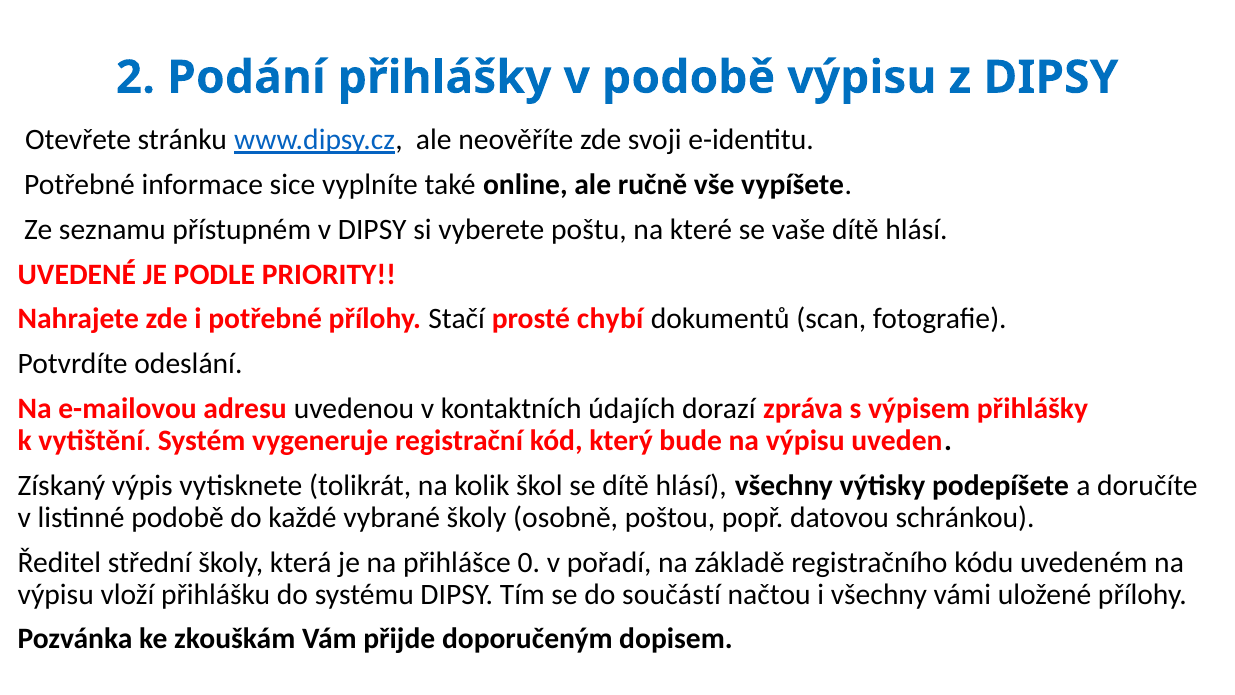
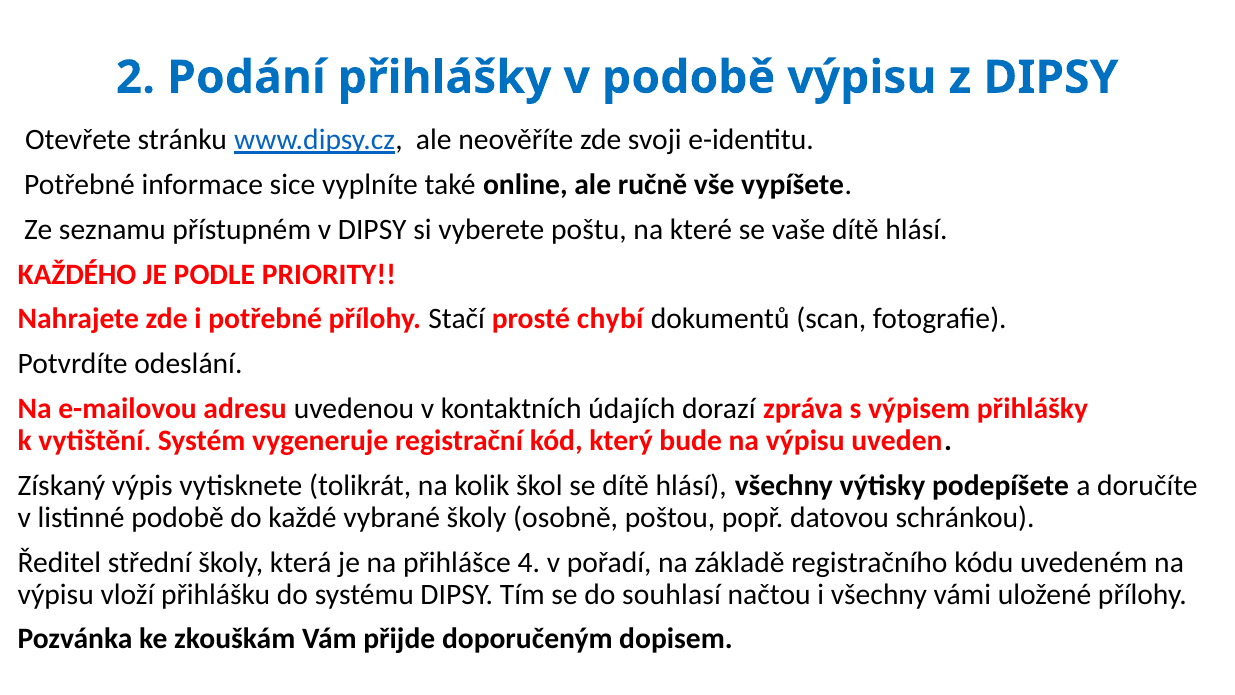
UVEDENÉ: UVEDENÉ -> KAŽDÉHO
0: 0 -> 4
součástí: součástí -> souhlasí
